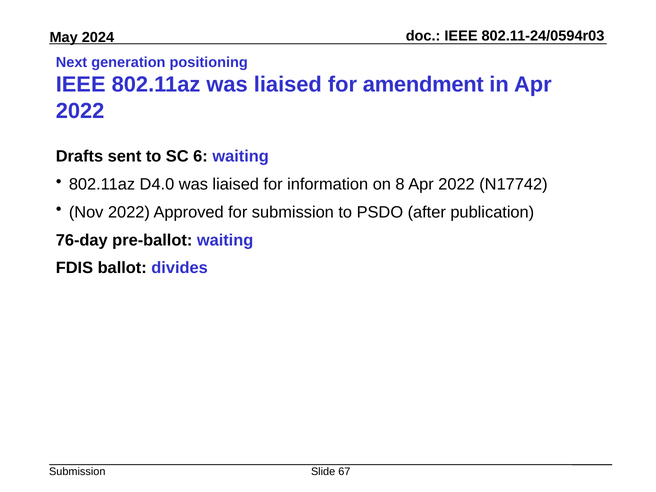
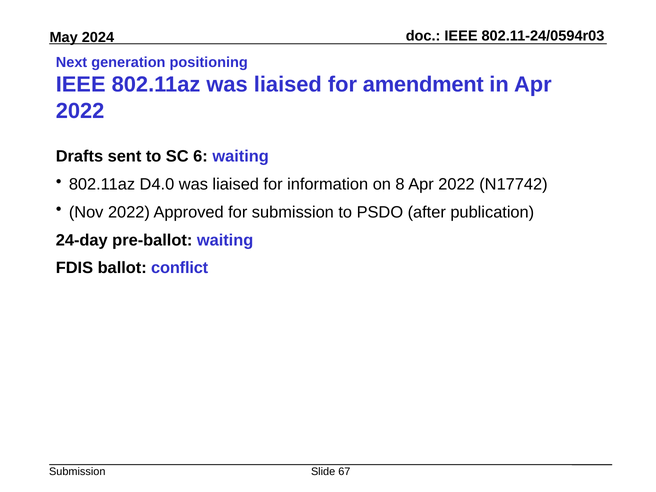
76-day: 76-day -> 24-day
divides: divides -> conflict
